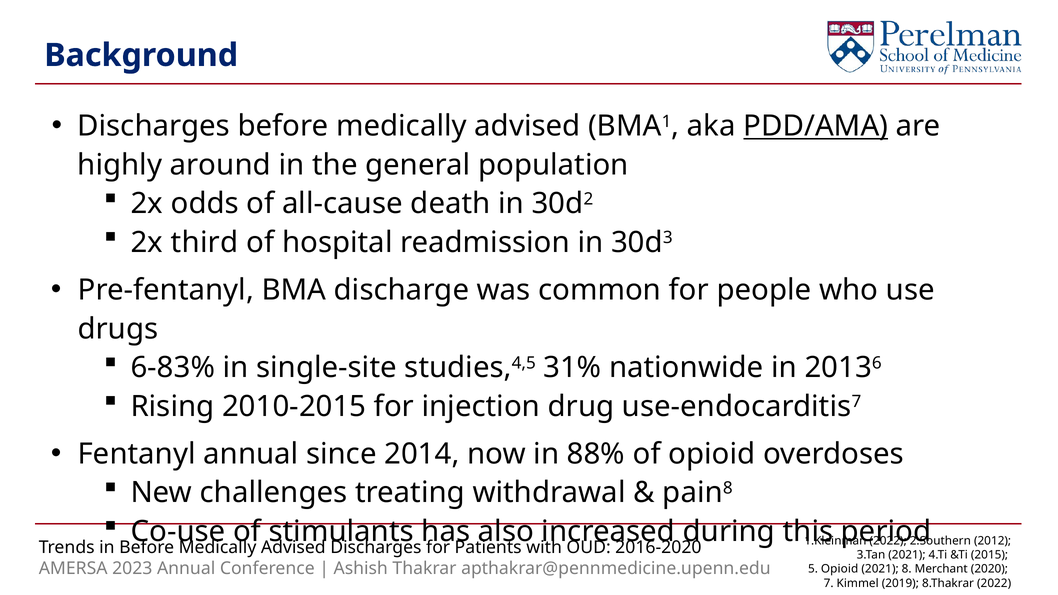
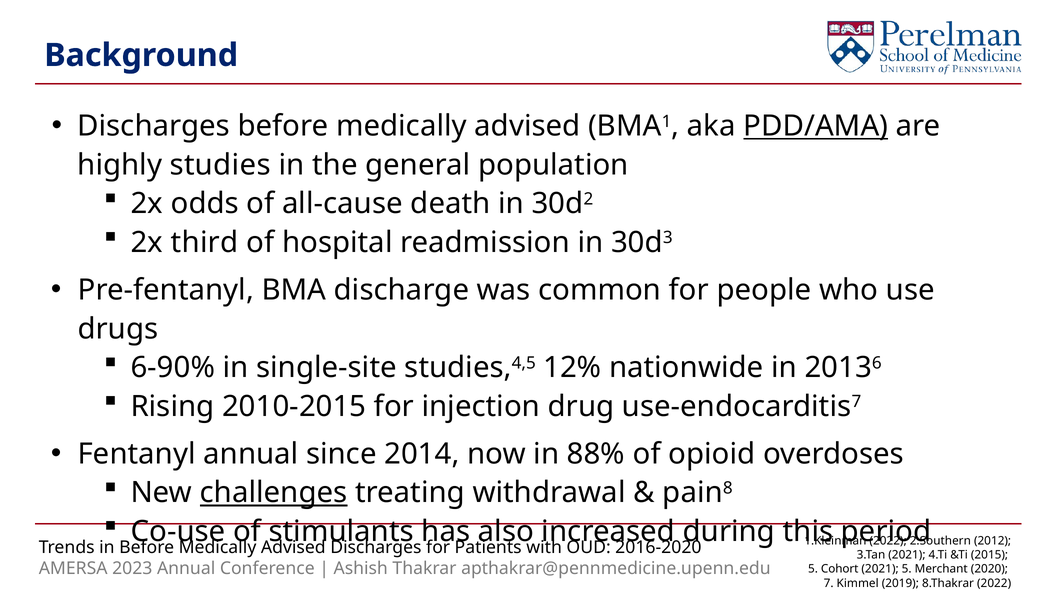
around: around -> studies
6-83%: 6-83% -> 6-90%
31%: 31% -> 12%
challenges underline: none -> present
5 Opioid: Opioid -> Cohort
2021 8: 8 -> 5
